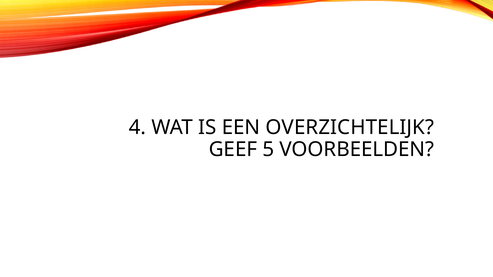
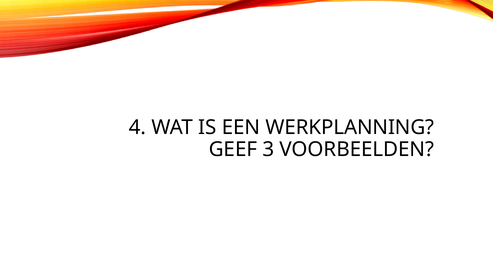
OVERZICHTELIJK: OVERZICHTELIJK -> WERKPLANNING
5: 5 -> 3
